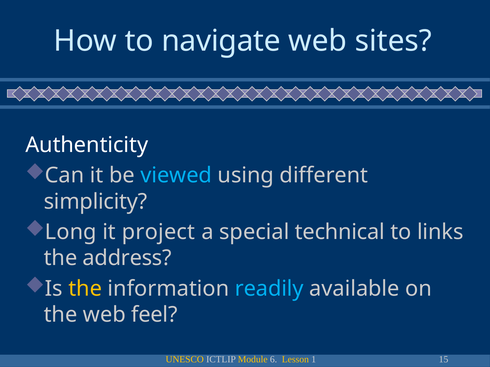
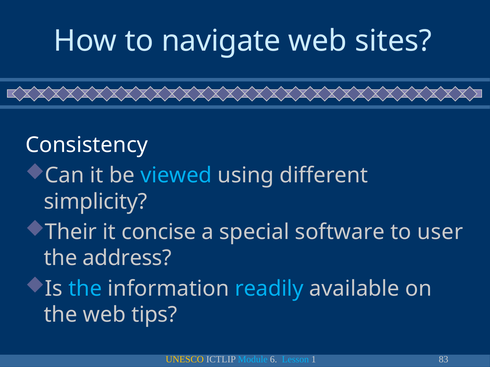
Authenticity: Authenticity -> Consistency
Long: Long -> Their
project: project -> concise
technical: technical -> software
links: links -> user
the at (85, 289) colour: yellow -> light blue
feel: feel -> tips
Module colour: yellow -> light blue
Lesson colour: yellow -> light blue
15: 15 -> 83
